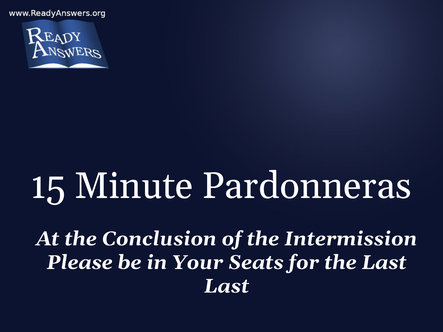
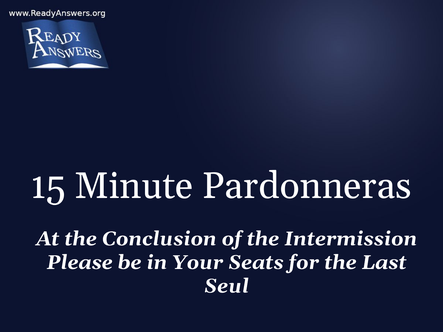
Last at (227, 286): Last -> Seul
